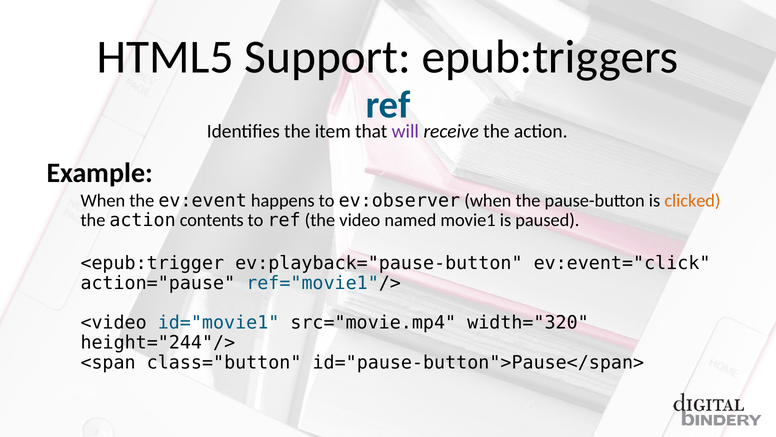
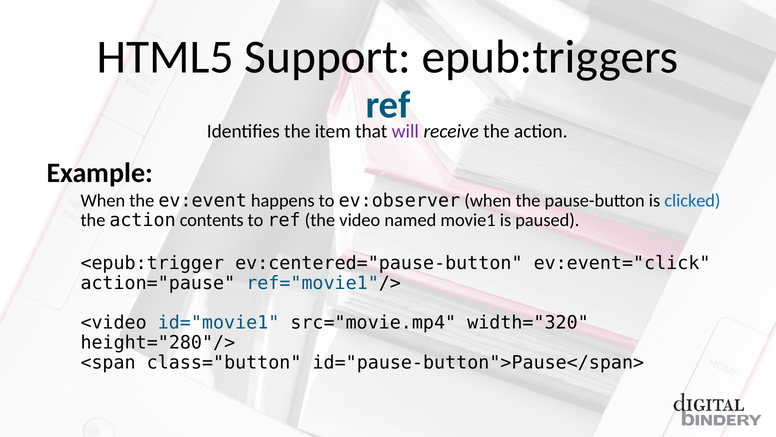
clicked colour: orange -> blue
ev:playback="pause-button: ev:playback="pause-button -> ev:centered="pause-button
height="244"/>: height="244"/> -> height="280"/>
